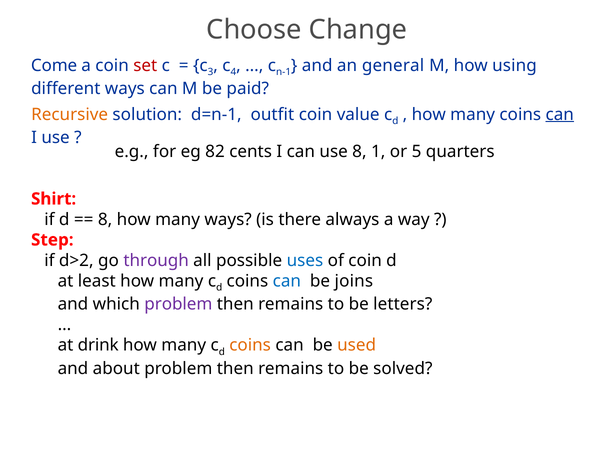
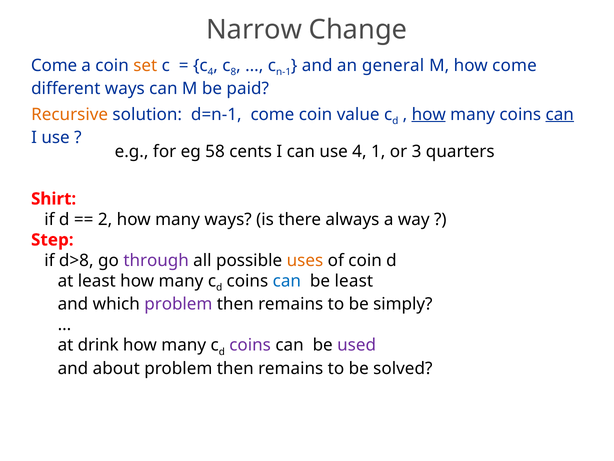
Choose: Choose -> Narrow
set colour: red -> orange
c 3: 3 -> 4
4: 4 -> 8
how using: using -> come
d=n-1 outfit: outfit -> come
how at (429, 114) underline: none -> present
82: 82 -> 58
use 8: 8 -> 4
5: 5 -> 3
8 at (105, 219): 8 -> 2
d>2: d>2 -> d>8
uses colour: blue -> orange
be joins: joins -> least
letters: letters -> simply
coins at (250, 345) colour: orange -> purple
used colour: orange -> purple
